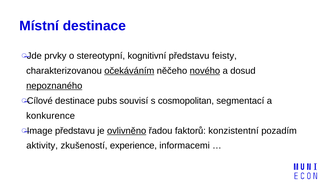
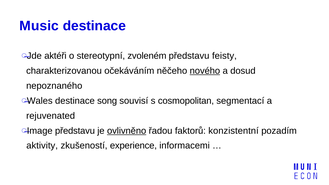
Místní: Místní -> Music
prvky: prvky -> aktéři
kognitivní: kognitivní -> zvoleném
očekáváním underline: present -> none
nepoznaného underline: present -> none
Cílové: Cílové -> Wales
pubs: pubs -> song
konkurence: konkurence -> rejuvenated
